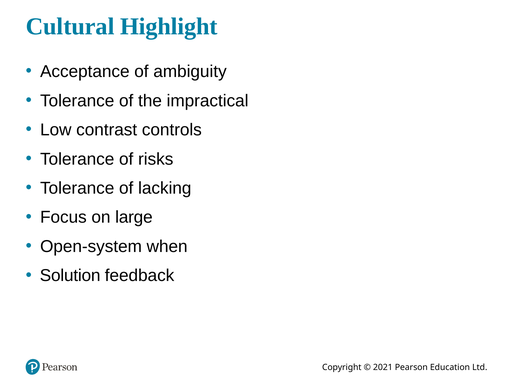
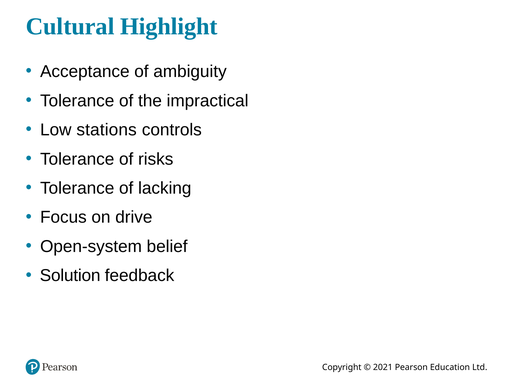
contrast: contrast -> stations
large: large -> drive
when: when -> belief
